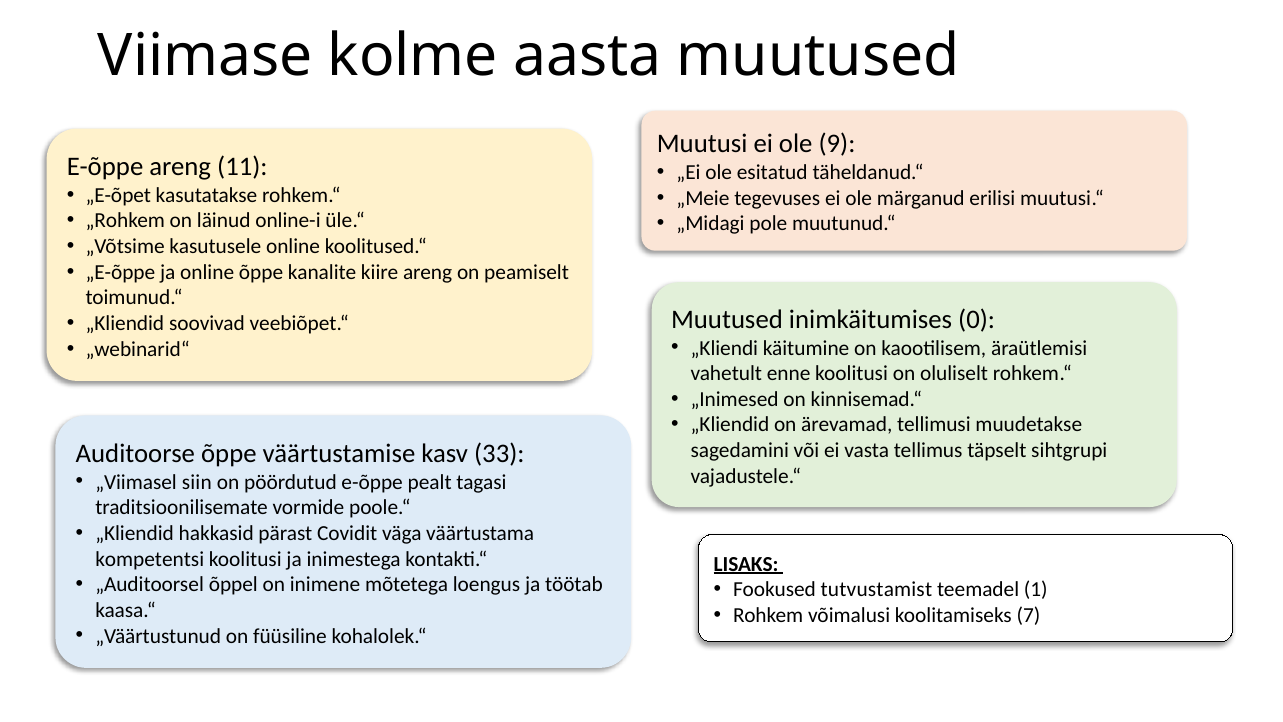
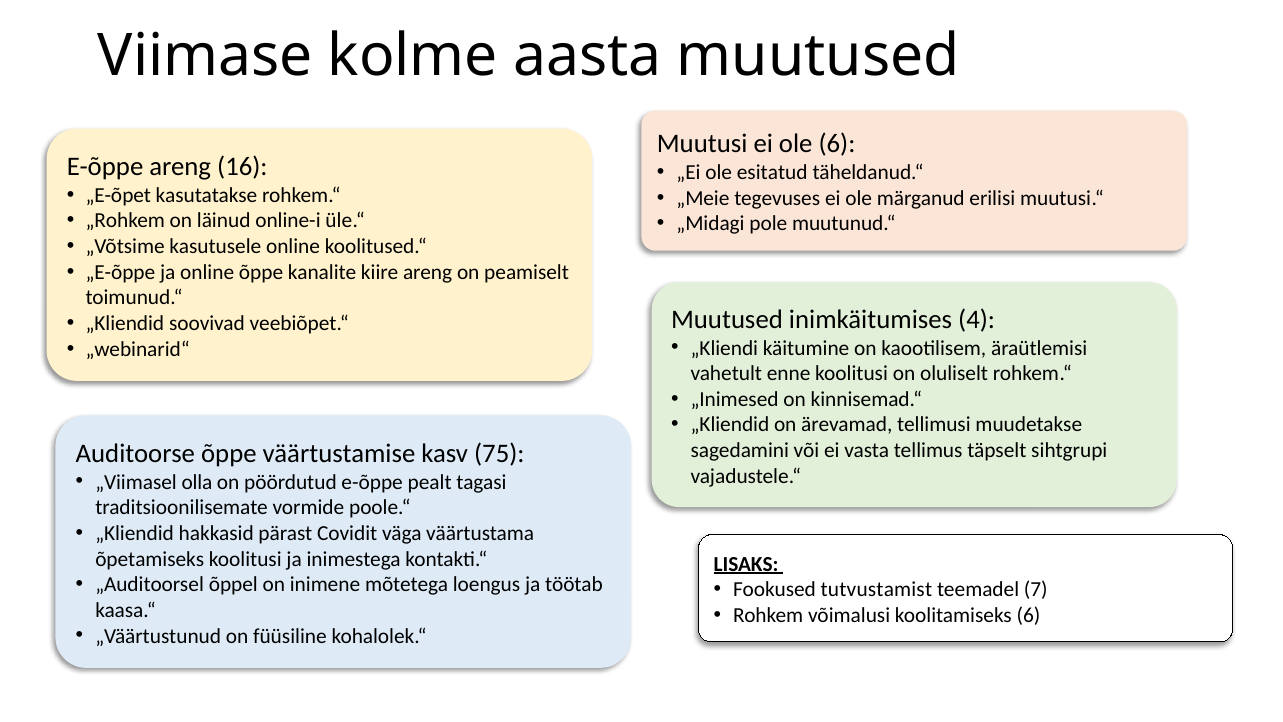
ole 9: 9 -> 6
11: 11 -> 16
0: 0 -> 4
33: 33 -> 75
siin: siin -> olla
kompetentsi: kompetentsi -> õpetamiseks
1: 1 -> 7
koolitamiseks 7: 7 -> 6
